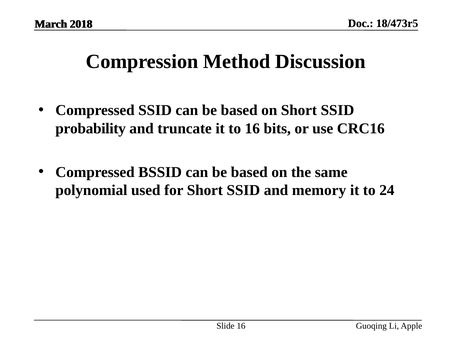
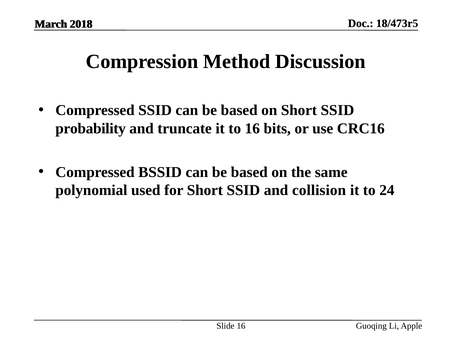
memory: memory -> collision
